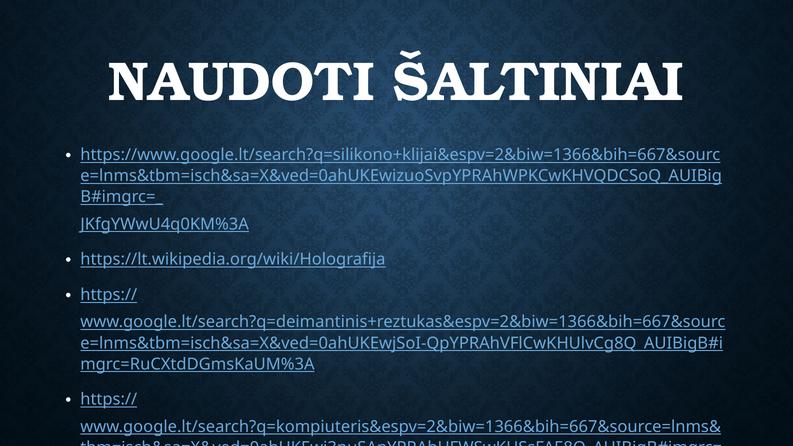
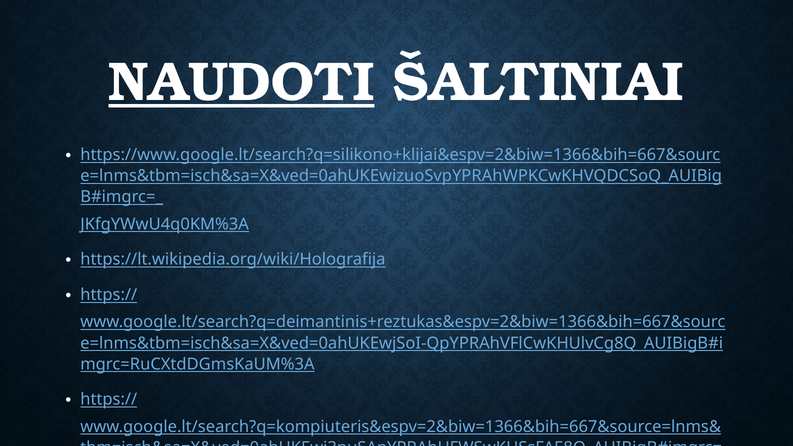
NAUDOTI underline: none -> present
